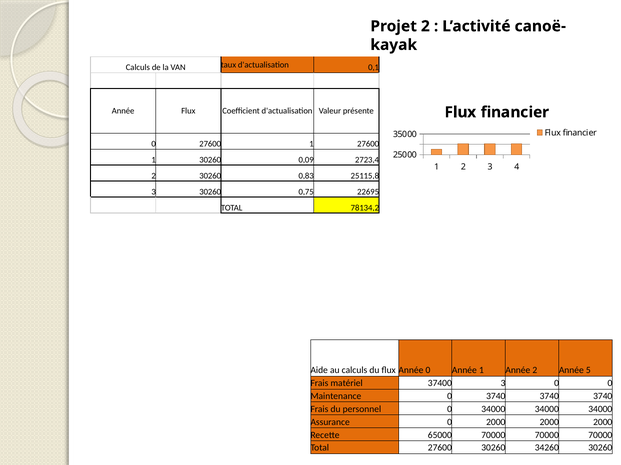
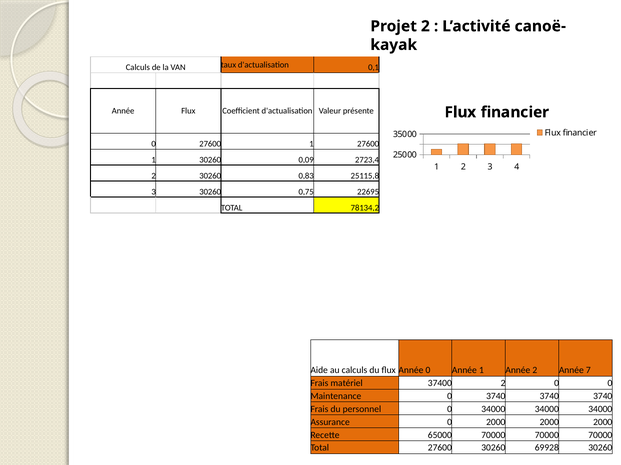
5: 5 -> 7
37400 3: 3 -> 2
34260: 34260 -> 69928
